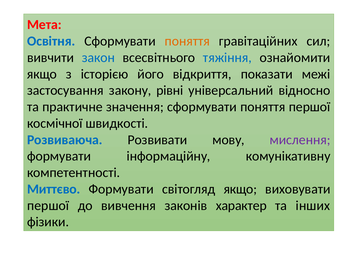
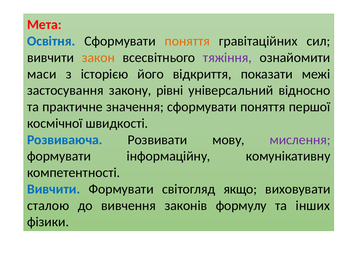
закон colour: blue -> orange
тяжіння colour: blue -> purple
якщо at (42, 74): якщо -> маси
Миттєво at (54, 189): Миттєво -> Вивчити
першої at (48, 206): першої -> сталою
характер: характер -> формулу
